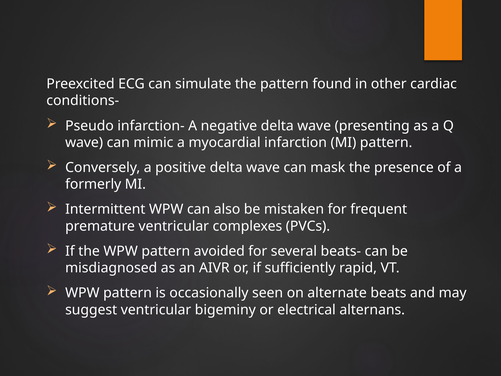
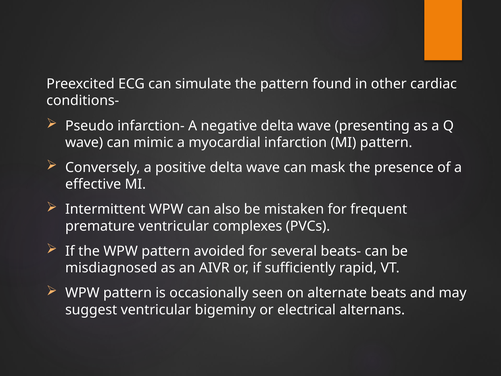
formerly: formerly -> effective
